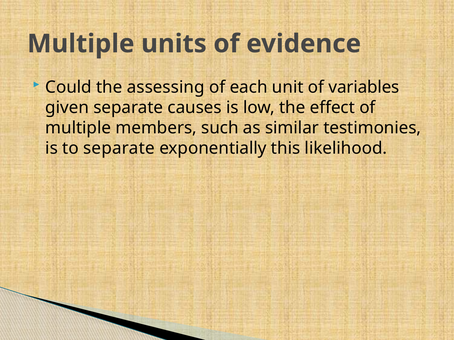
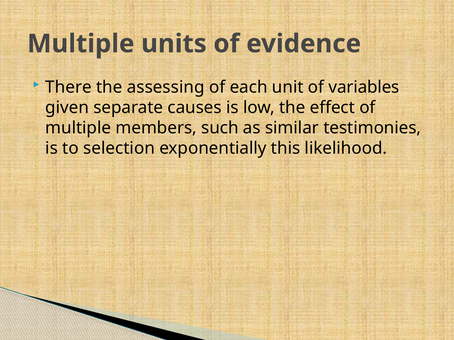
Could: Could -> There
to separate: separate -> selection
